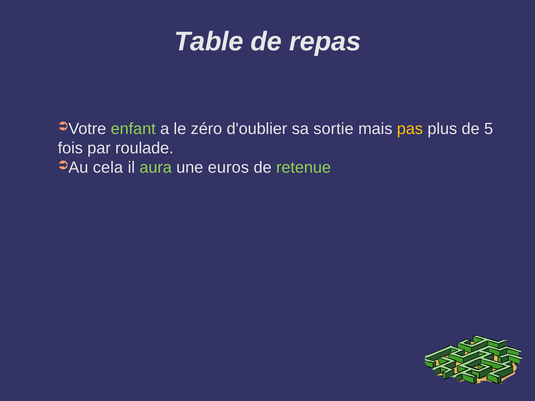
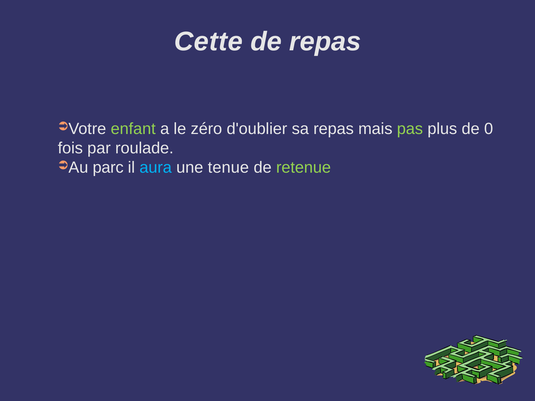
Table: Table -> Cette
sa sortie: sortie -> repas
pas colour: yellow -> light green
5: 5 -> 0
cela: cela -> parc
aura colour: light green -> light blue
euros: euros -> tenue
